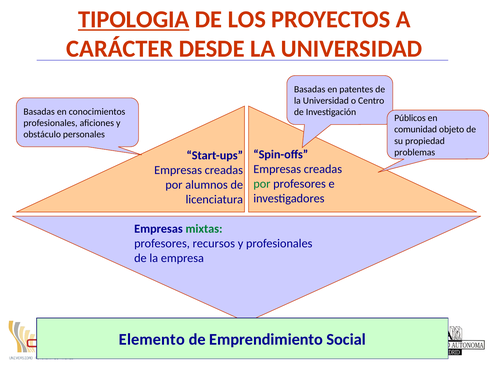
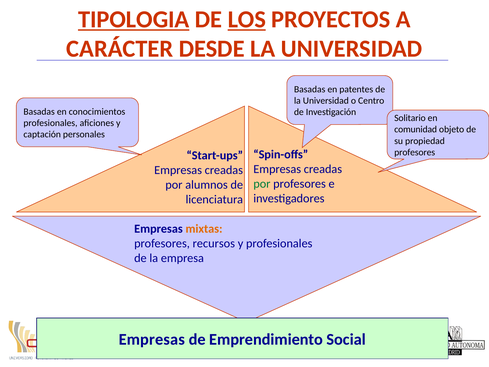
LOS underline: none -> present
Públicos: Públicos -> Solitario
obstáculo: obstáculo -> captación
problemas at (415, 152): problemas -> profesores
mixtas colour: green -> orange
Elemento at (152, 339): Elemento -> Empresas
